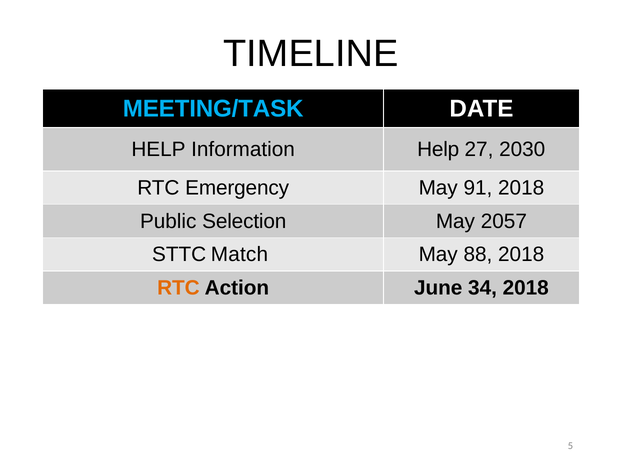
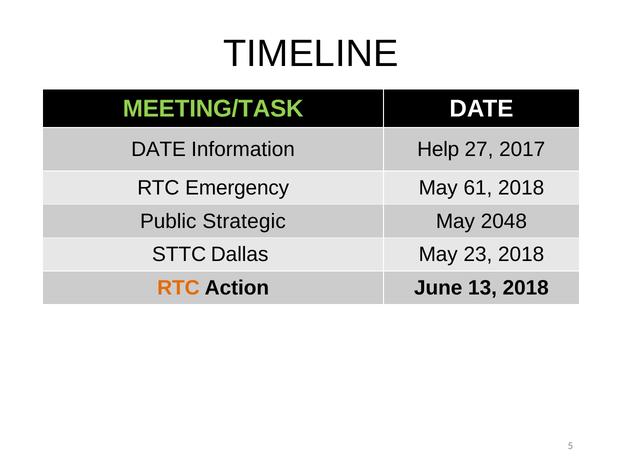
MEETING/TASK colour: light blue -> light green
HELP at (158, 149): HELP -> DATE
2030: 2030 -> 2017
91: 91 -> 61
Selection: Selection -> Strategic
2057: 2057 -> 2048
Match: Match -> Dallas
88: 88 -> 23
34: 34 -> 13
